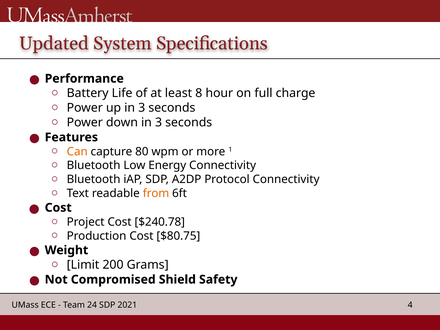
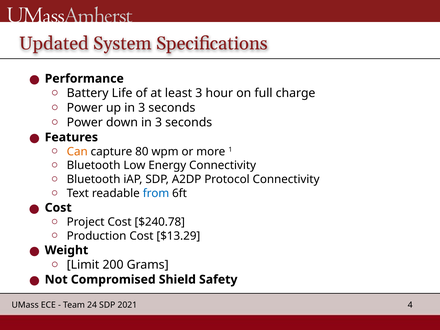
least 8: 8 -> 3
from colour: orange -> blue
$80.75: $80.75 -> $13.29
